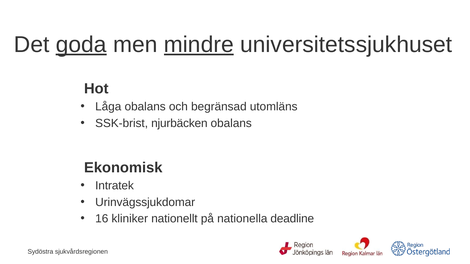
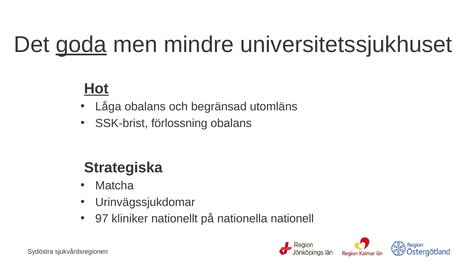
mindre underline: present -> none
Hot underline: none -> present
njurbäcken: njurbäcken -> förlossning
Ekonomisk: Ekonomisk -> Strategiska
Intratek: Intratek -> Matcha
16: 16 -> 97
deadline: deadline -> nationell
